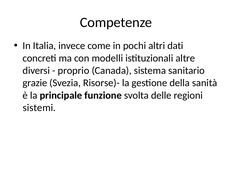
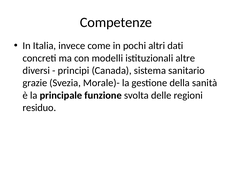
proprio: proprio -> principi
Risorse)-: Risorse)- -> Morale)-
sistemi: sistemi -> residuo
